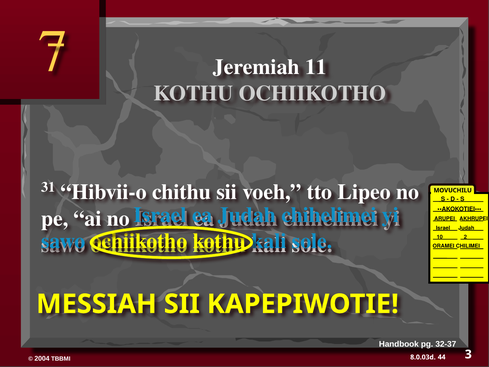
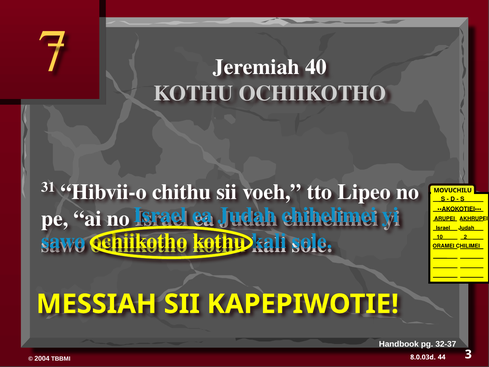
11: 11 -> 40
